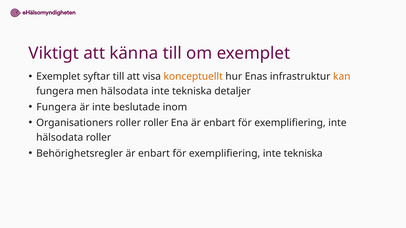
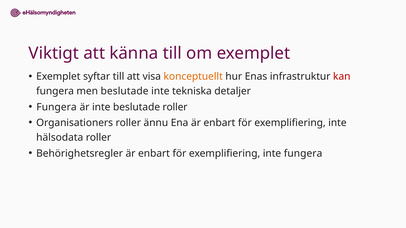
kan colour: orange -> red
men hälsodata: hälsodata -> beslutade
beslutade inom: inom -> roller
roller roller: roller -> ännu
exemplifiering inte tekniska: tekniska -> fungera
